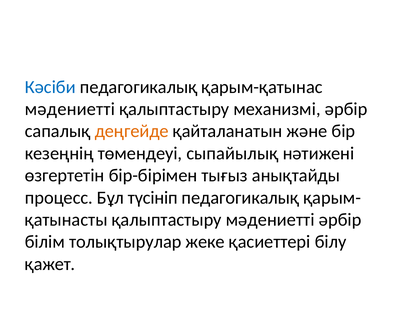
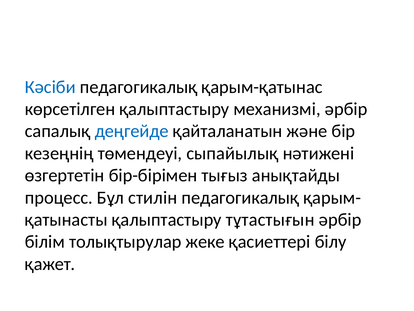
мәдениетті at (70, 109): мәдениетті -> көрсетілген
деңгейде colour: orange -> blue
түсініп: түсініп -> стилін
қалыптастыру мәдениетті: мәдениетті -> тұтастығын
